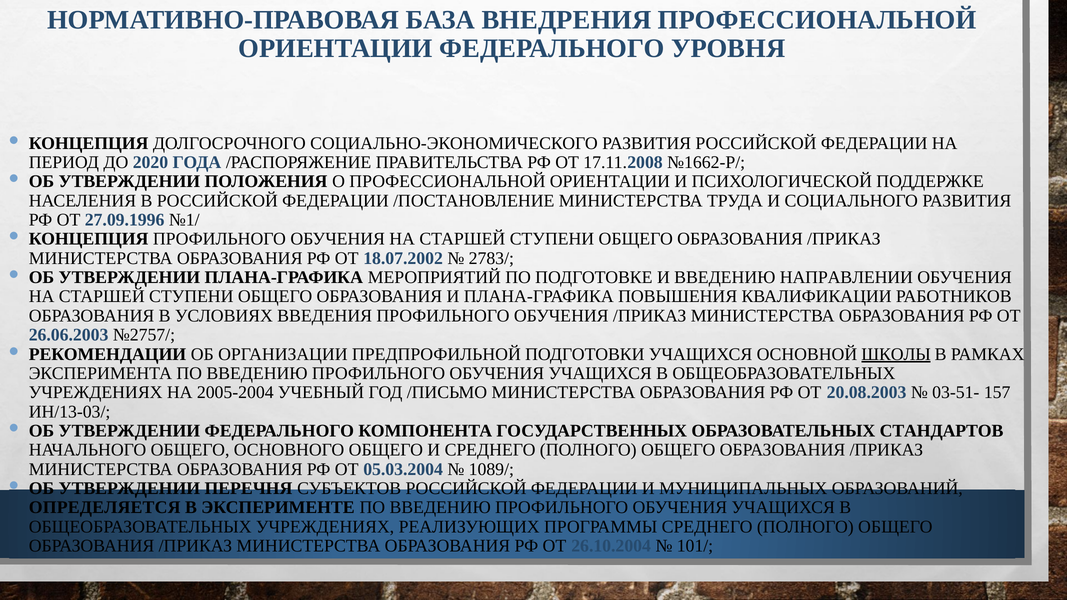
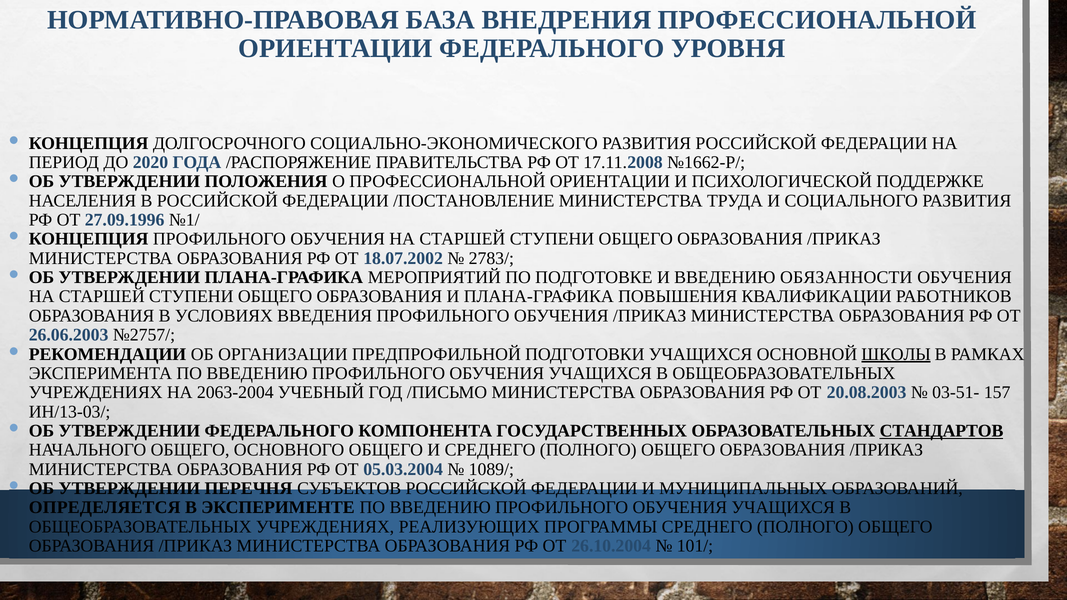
НАПРАВЛЕНИИ: НАПРАВЛЕНИИ -> ОБЯЗАННОСТИ
2005-2004: 2005-2004 -> 2063-2004
СТАНДАРТОВ underline: none -> present
